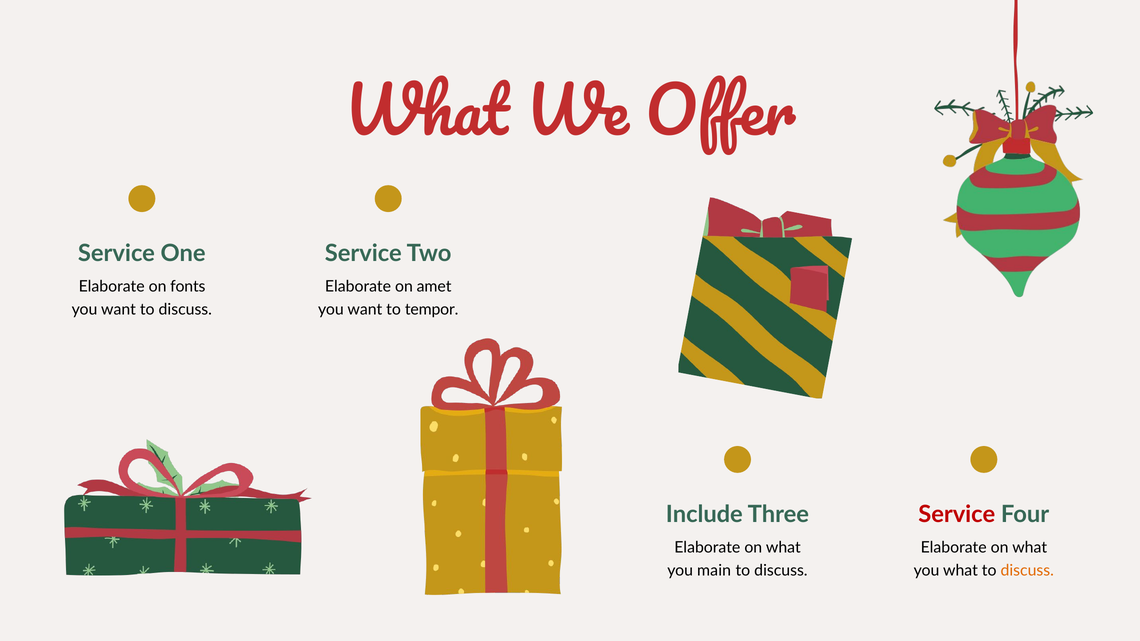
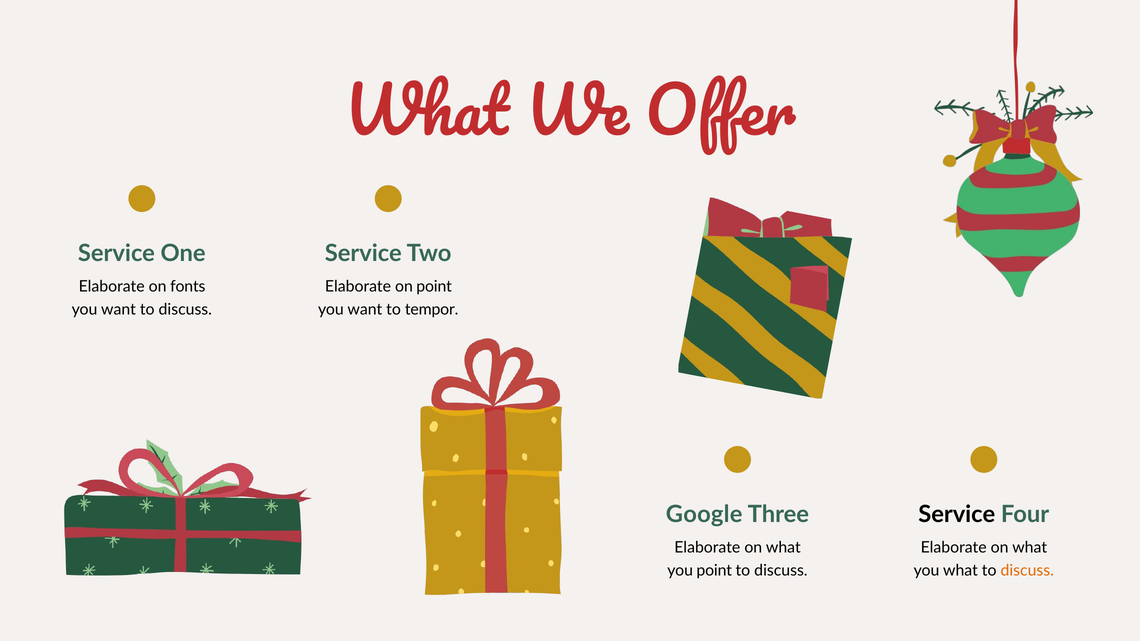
on amet: amet -> point
Include: Include -> Google
Service at (957, 515) colour: red -> black
you main: main -> point
